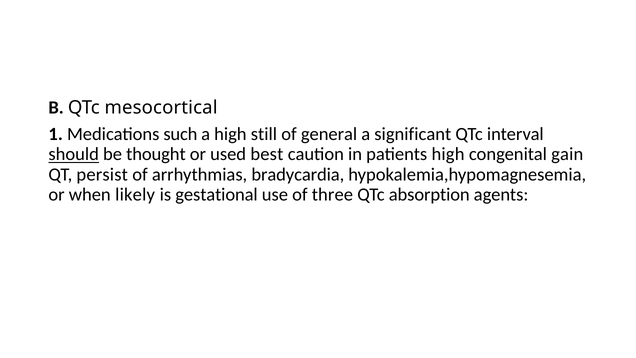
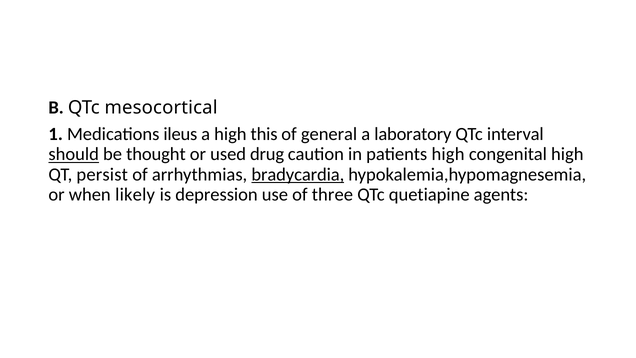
such: such -> ileus
still: still -> this
significant: significant -> laboratory
best: best -> drug
congenital gain: gain -> high
bradycardia underline: none -> present
gestational: gestational -> depression
absorption: absorption -> quetiapine
